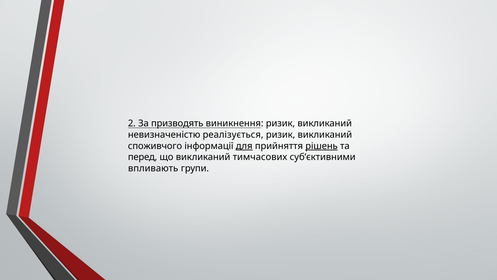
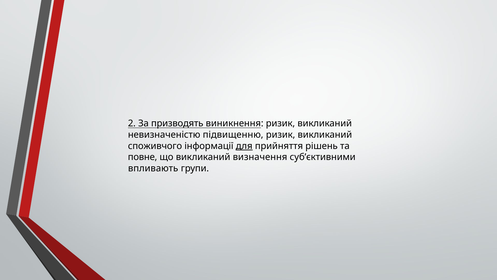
реалізується: реалізується -> підвищенню
рішень underline: present -> none
перед: перед -> повне
тимчасових: тимчасових -> визначення
